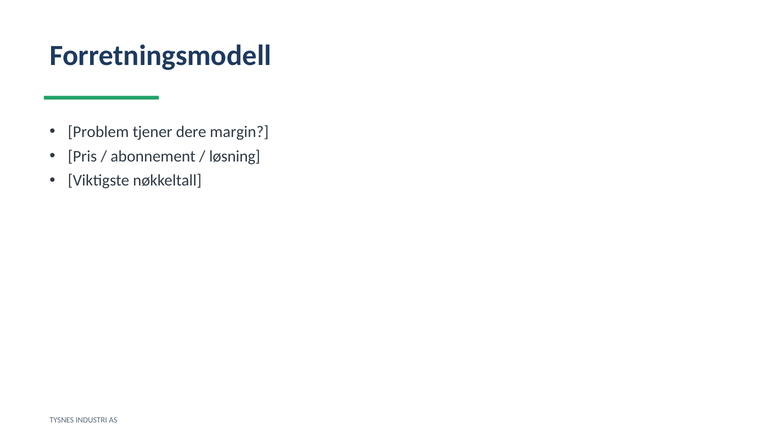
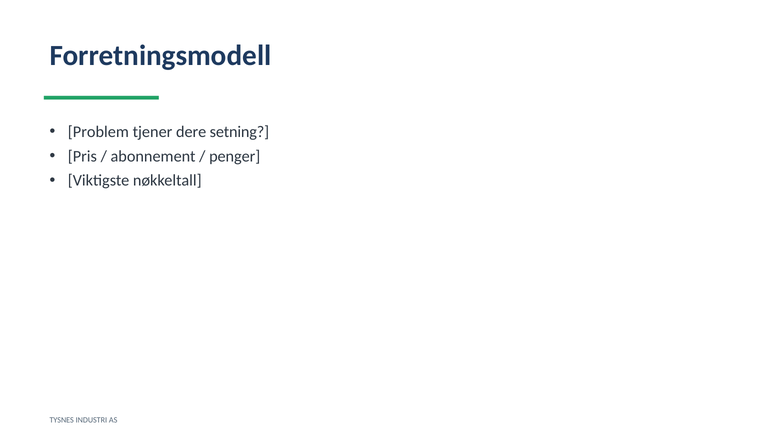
margin: margin -> setning
løsning: løsning -> penger
